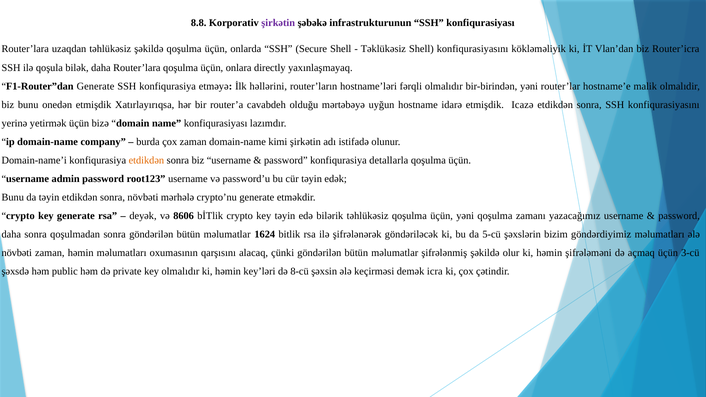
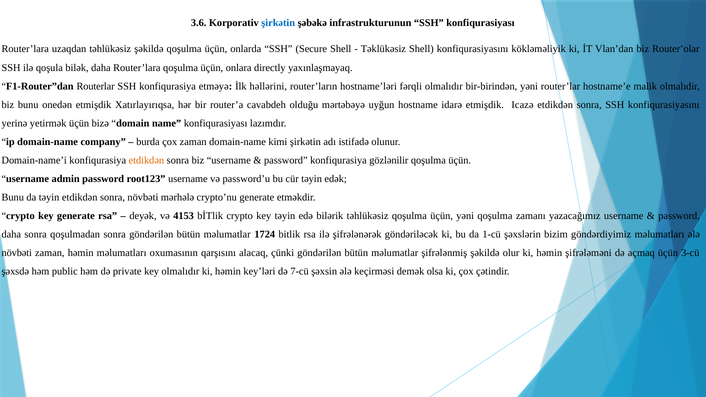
8.8: 8.8 -> 3.6
şirkətin at (278, 23) colour: purple -> blue
Router’icra: Router’icra -> Router’olar
F1-Router”dan Generate: Generate -> Routerlar
detallarla: detallarla -> gözlənilir
8606: 8606 -> 4153
1624: 1624 -> 1724
5-cü: 5-cü -> 1-cü
8-cü: 8-cü -> 7-cü
icra: icra -> olsa
